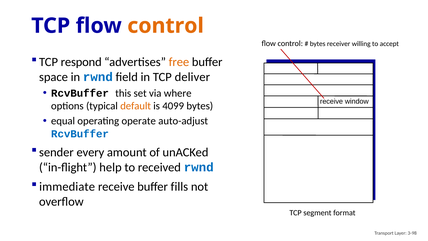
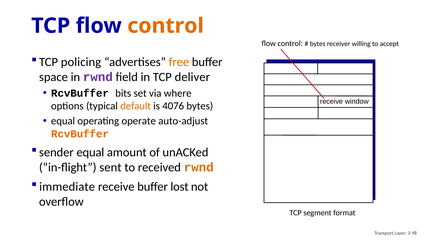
respond: respond -> policing
rwnd at (98, 77) colour: blue -> purple
this: this -> bits
4099: 4099 -> 4076
RcvBuffer at (80, 134) colour: blue -> orange
sender every: every -> equal
help: help -> sent
rwnd at (199, 167) colour: blue -> orange
fills: fills -> lost
